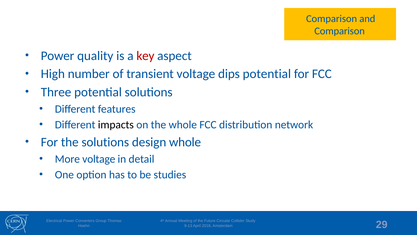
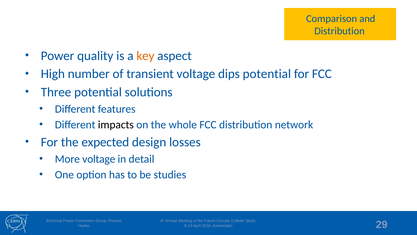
Comparison at (340, 31): Comparison -> Distribution
key colour: red -> orange
the solutions: solutions -> expected
design whole: whole -> losses
